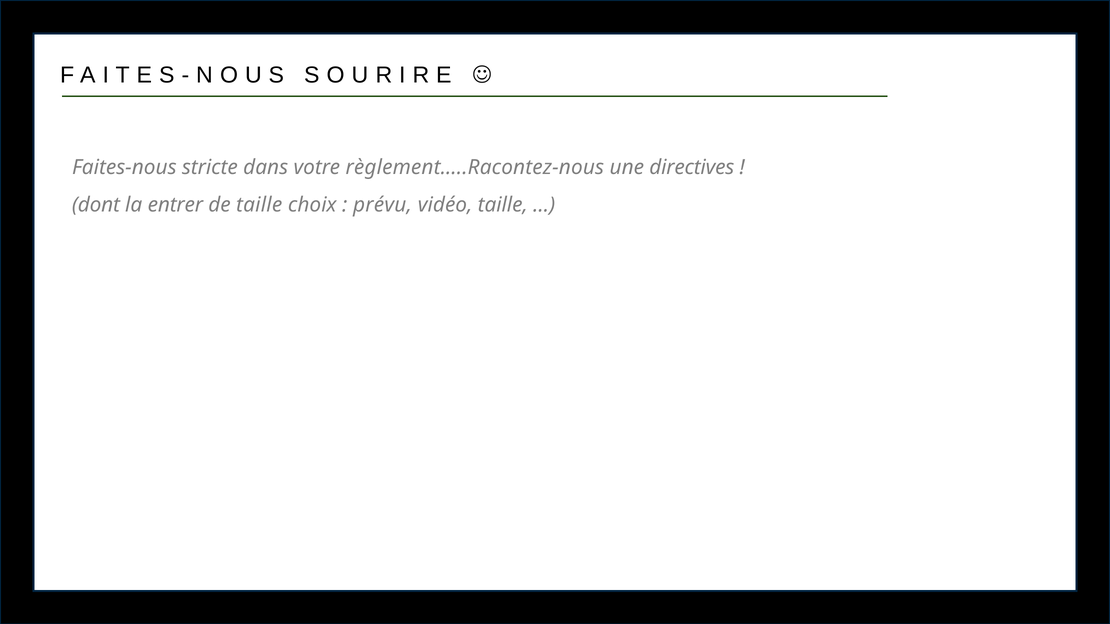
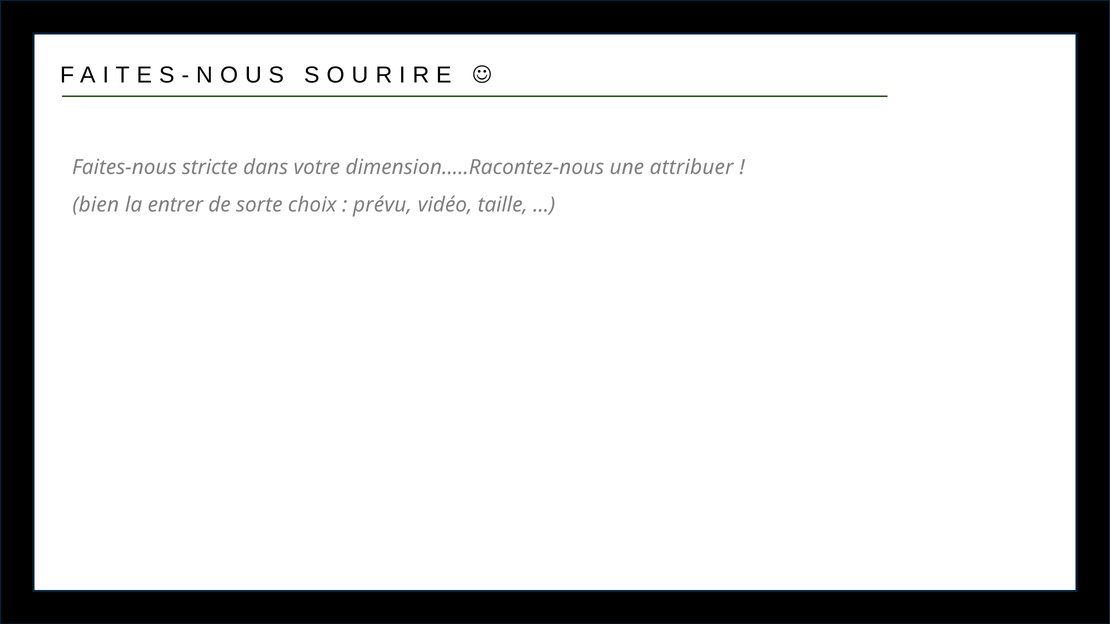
règlement…..Racontez-nous: règlement…..Racontez-nous -> dimension…..Racontez-nous
directives: directives -> attribuer
dont: dont -> bien
de taille: taille -> sorte
